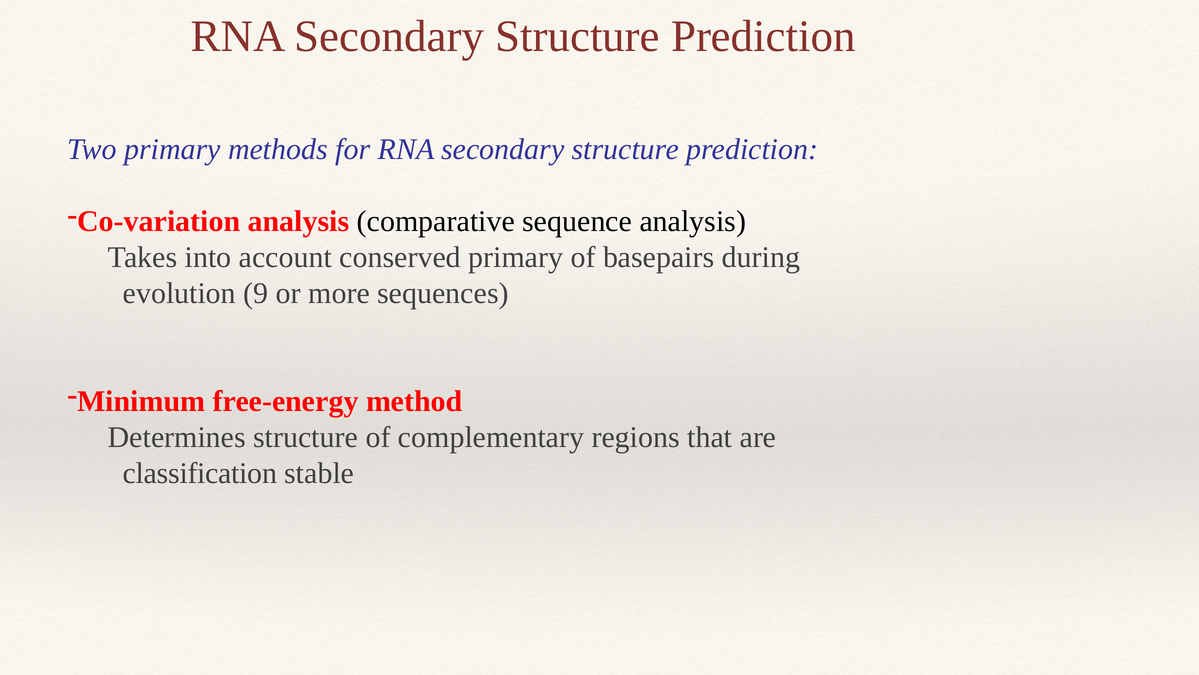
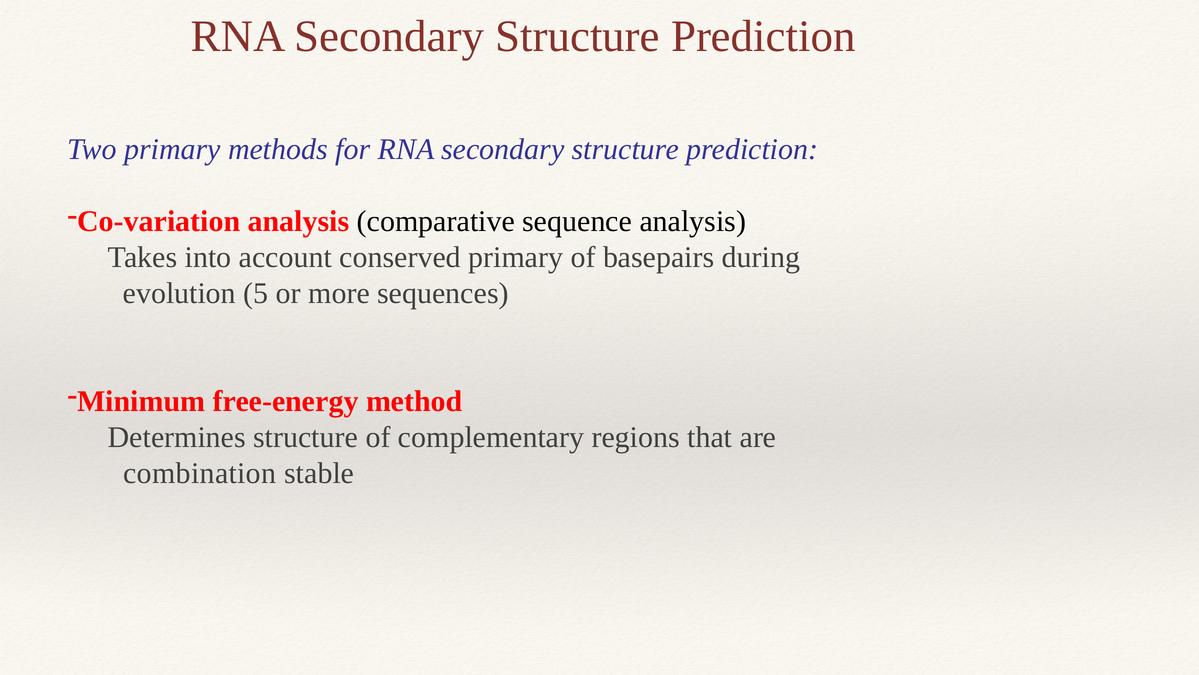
9: 9 -> 5
classification: classification -> combination
